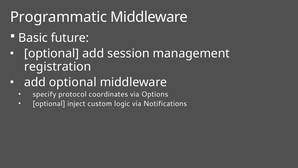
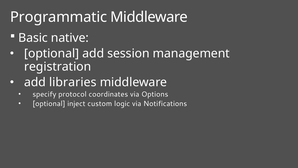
future: future -> native
add optional: optional -> libraries
